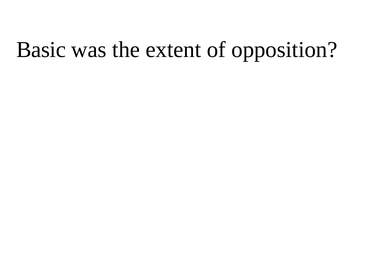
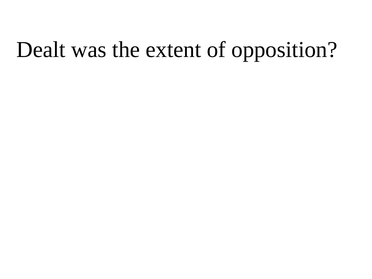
Basic: Basic -> Dealt
